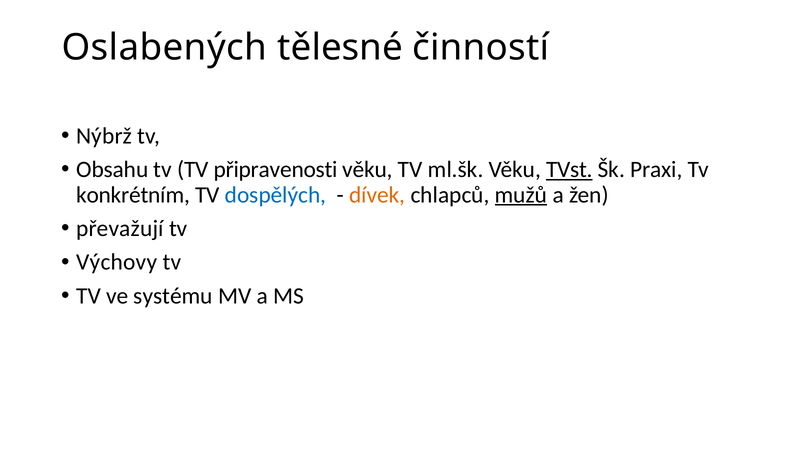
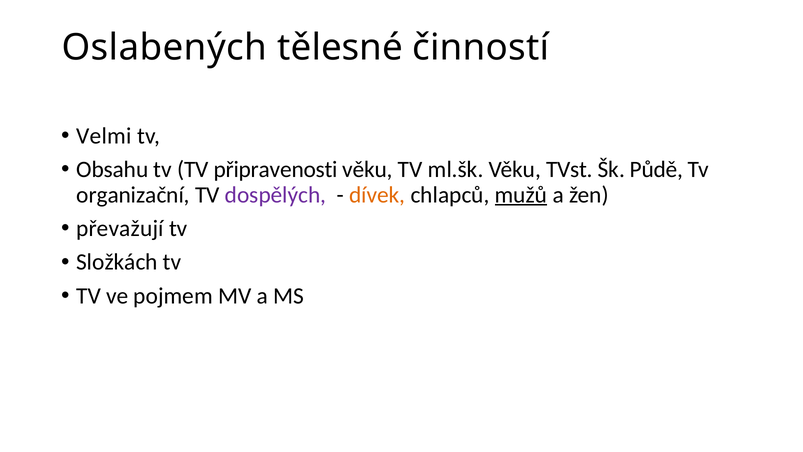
Nýbrž: Nýbrž -> Velmi
TVst underline: present -> none
Praxi: Praxi -> Půdě
konkrétním: konkrétním -> organizační
dospělých colour: blue -> purple
Výchovy: Výchovy -> Složkách
systému: systému -> pojmem
